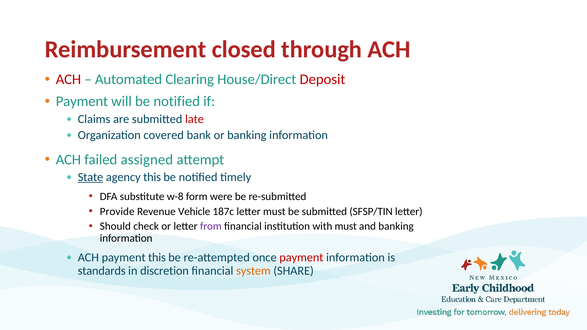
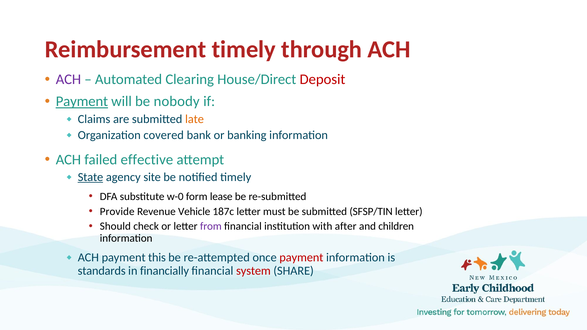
Reimbursement closed: closed -> timely
ACH at (68, 80) colour: red -> purple
Payment at (82, 101) underline: none -> present
will be notified: notified -> nobody
late colour: red -> orange
assigned: assigned -> effective
agency this: this -> site
w-8: w-8 -> w-0
were: were -> lease
with must: must -> after
and banking: banking -> children
discretion: discretion -> financially
system colour: orange -> red
